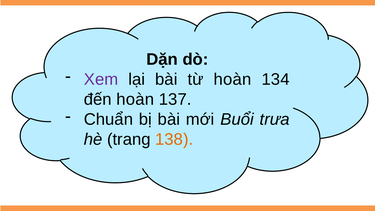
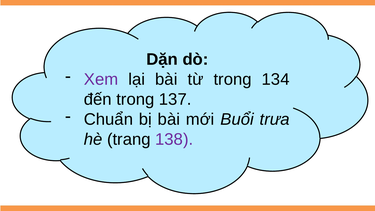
từ hoàn: hoàn -> trong
đến hoàn: hoàn -> trong
138 colour: orange -> purple
